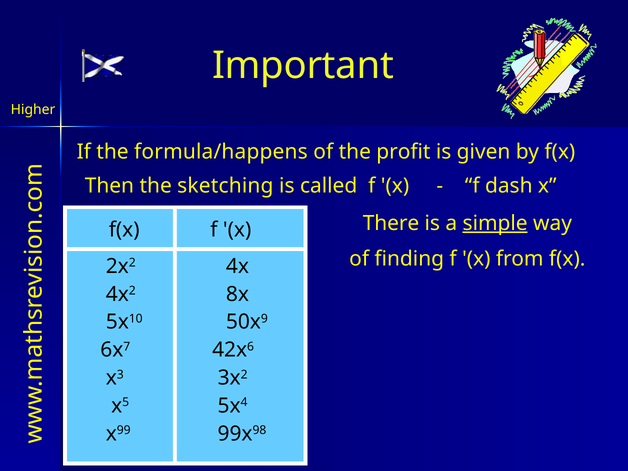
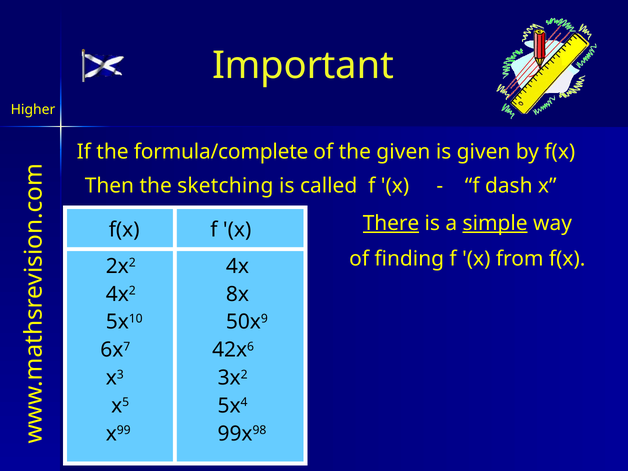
formula/happens: formula/happens -> formula/complete
the profit: profit -> given
There underline: none -> present
